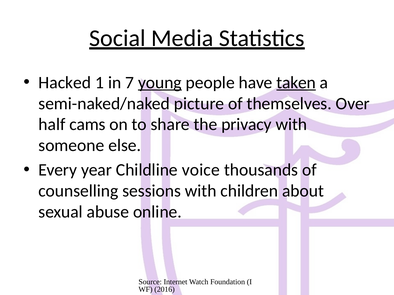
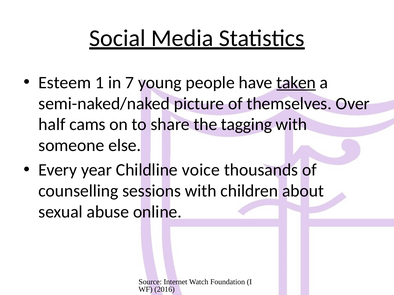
Hacked: Hacked -> Esteem
young underline: present -> none
privacy: privacy -> tagging
